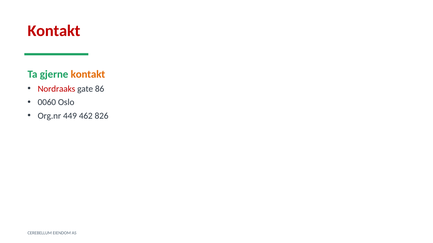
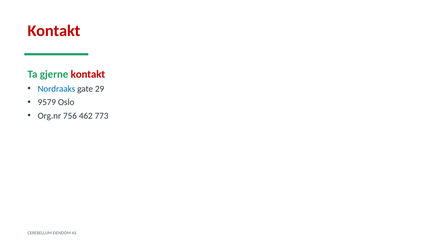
kontakt at (88, 75) colour: orange -> red
Nordraaks colour: red -> blue
86: 86 -> 29
0060: 0060 -> 9579
449: 449 -> 756
826: 826 -> 773
